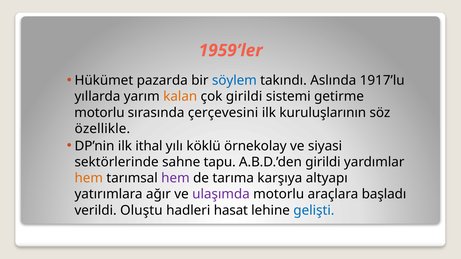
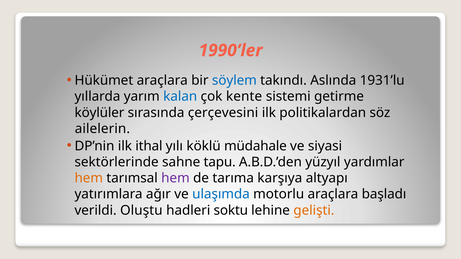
1959’ler: 1959’ler -> 1990’ler
Hükümet pazarda: pazarda -> araçlara
1917’lu: 1917’lu -> 1931’lu
kalan colour: orange -> blue
çok girildi: girildi -> kente
motorlu at (99, 113): motorlu -> köylüler
kuruluşlarının: kuruluşlarının -> politikalardan
özellikle: özellikle -> ailelerin
örnekolay: örnekolay -> müdahale
A.B.D.’den girildi: girildi -> yüzyıl
ulaşımda colour: purple -> blue
hasat: hasat -> soktu
gelişti colour: blue -> orange
